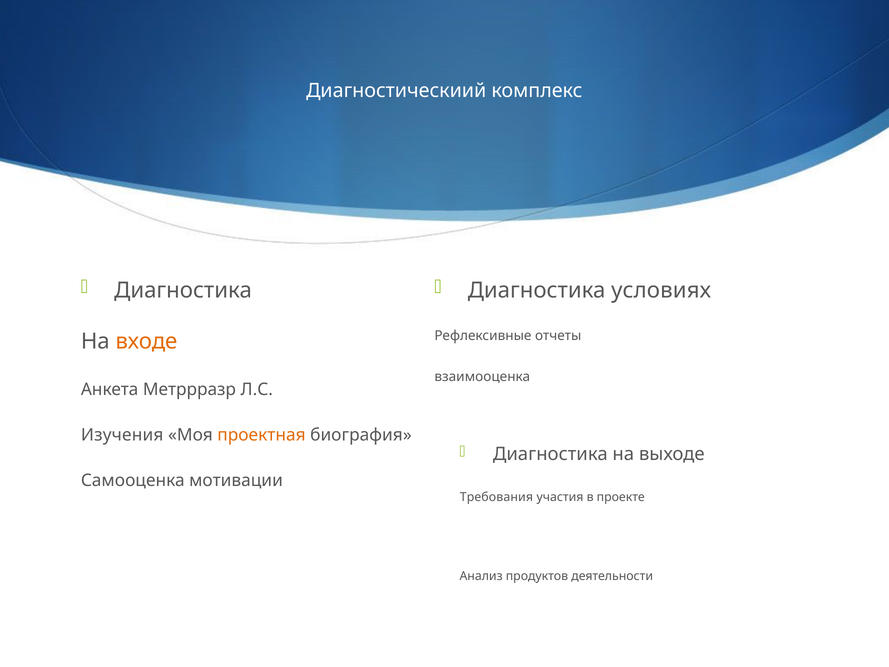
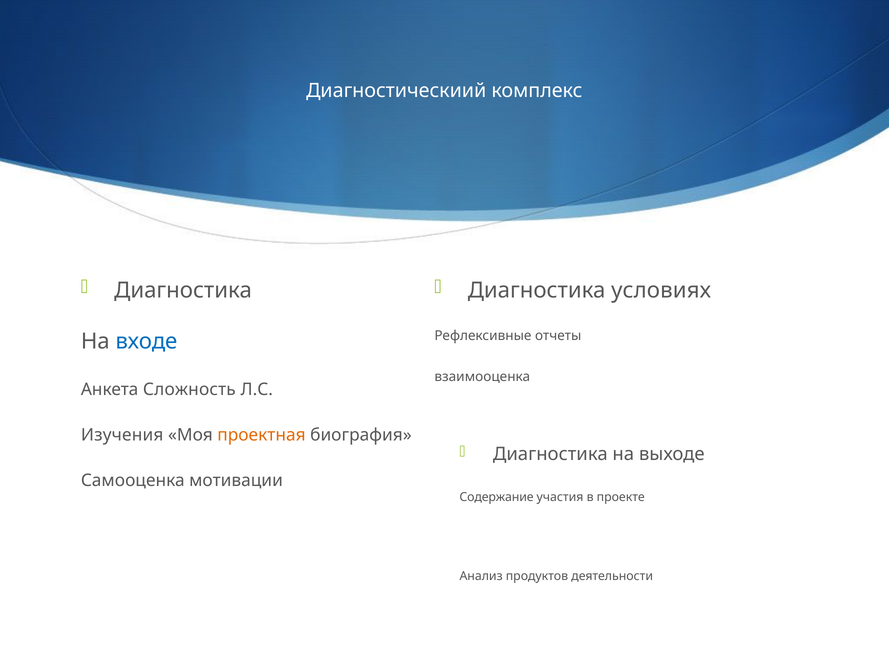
входе colour: orange -> blue
Метррразр: Метррразр -> Сложность
Требования: Требования -> Содержание
